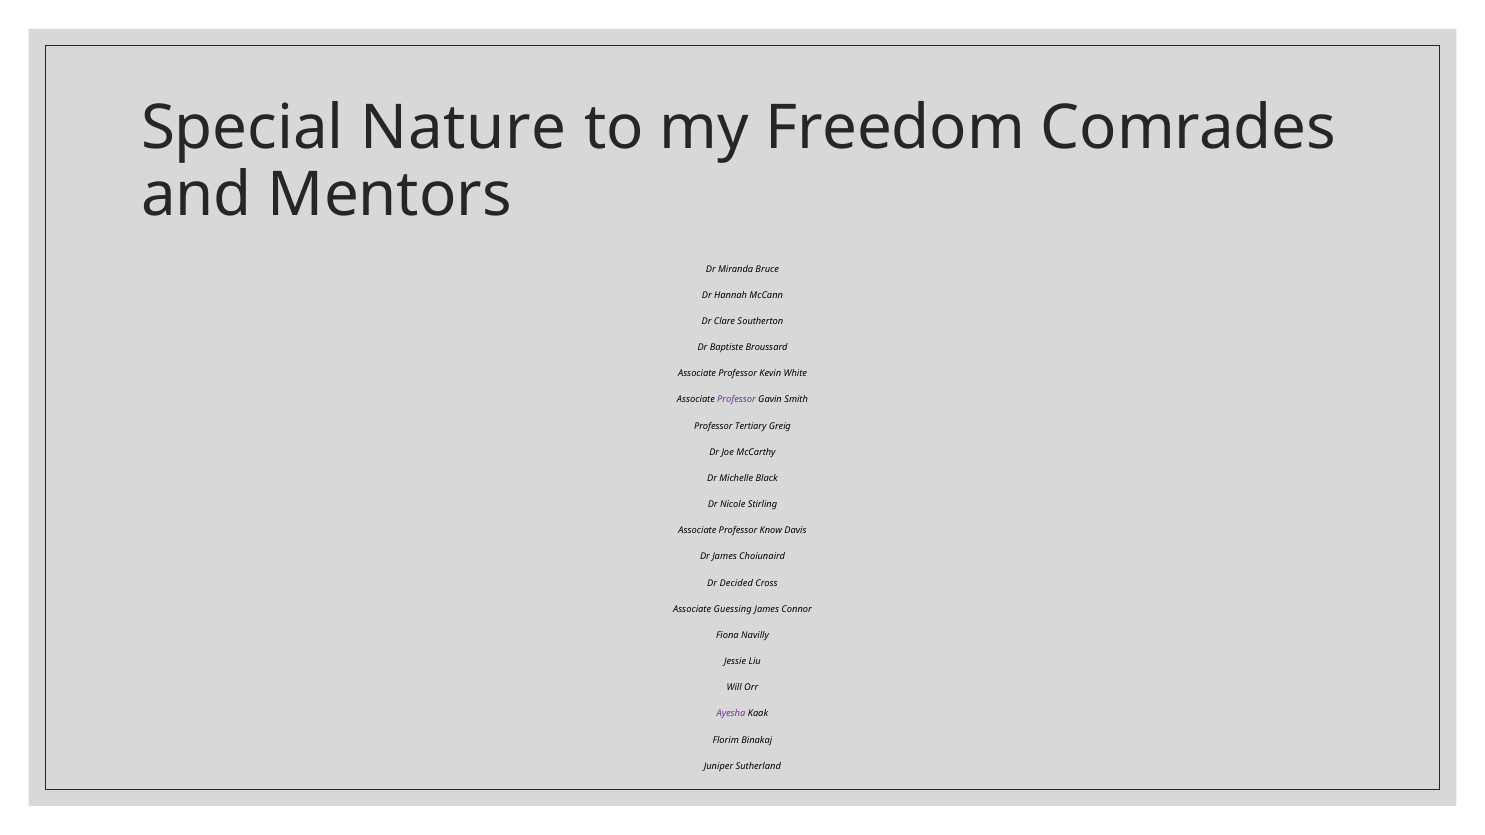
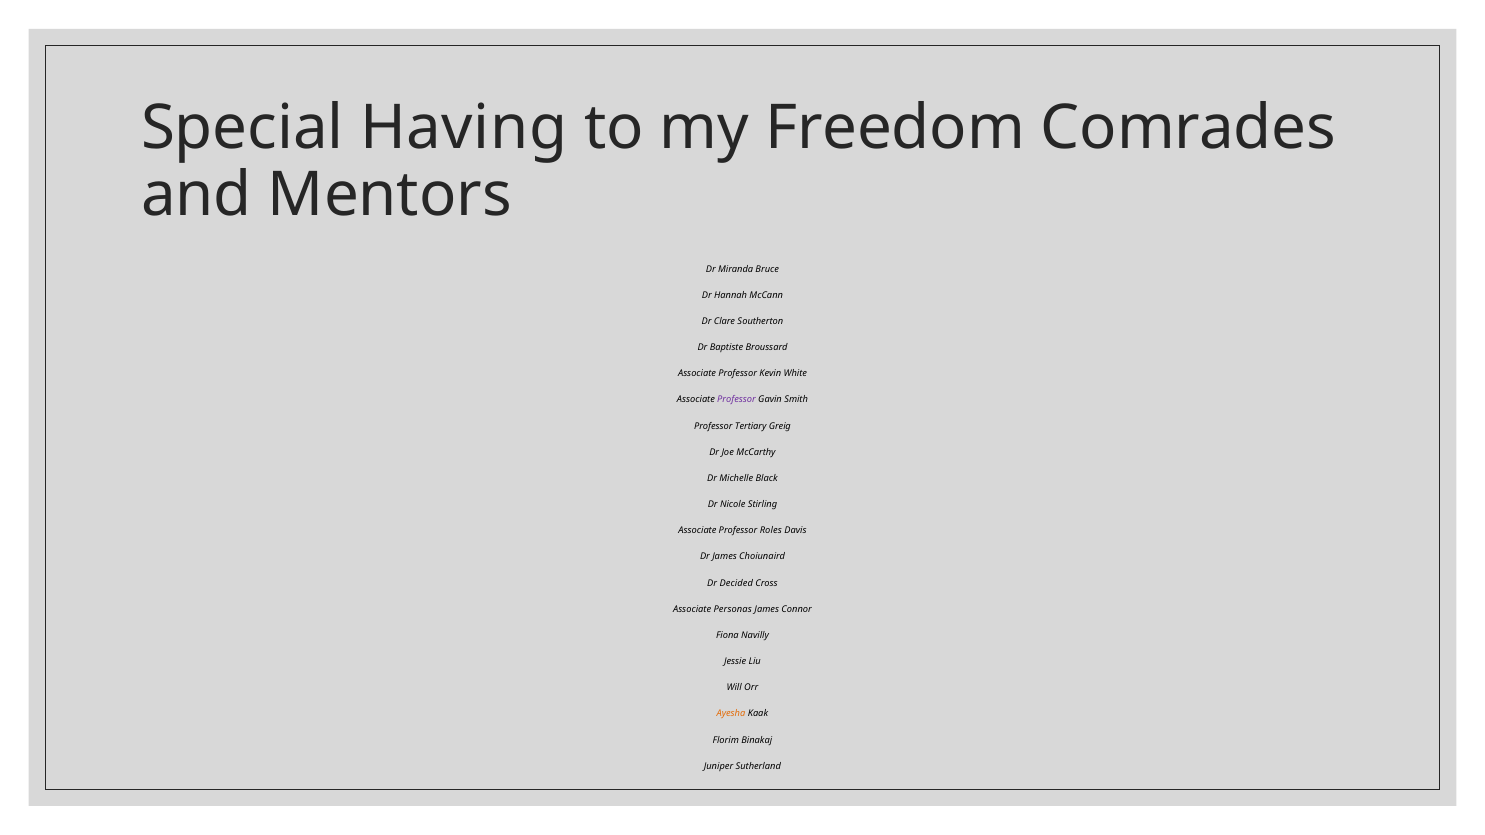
Nature: Nature -> Having
Know: Know -> Roles
Guessing: Guessing -> Personas
Ayesha colour: purple -> orange
